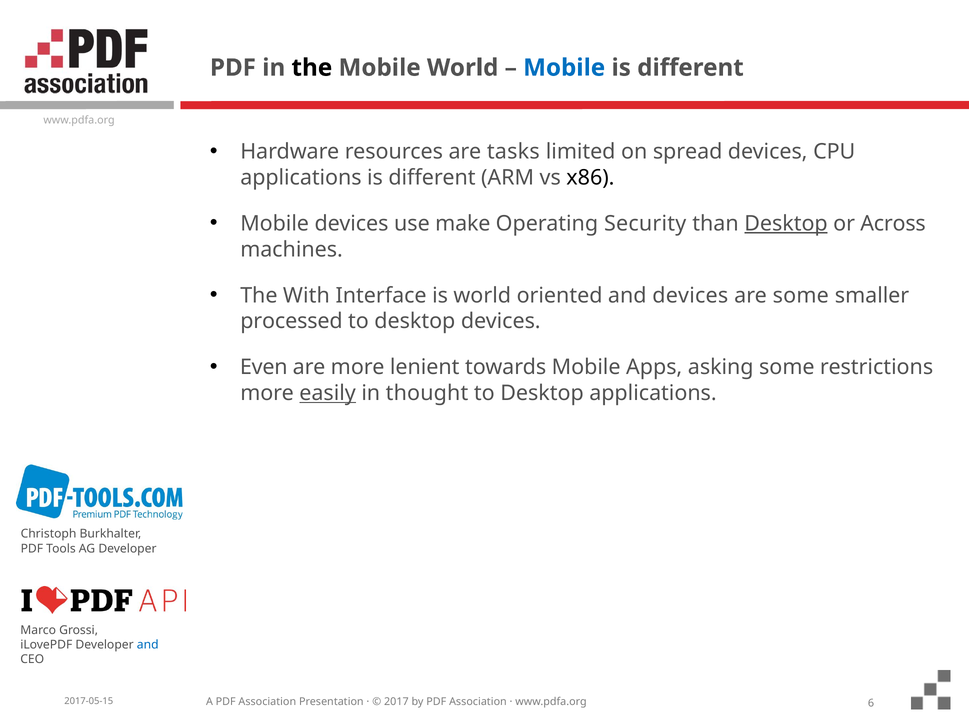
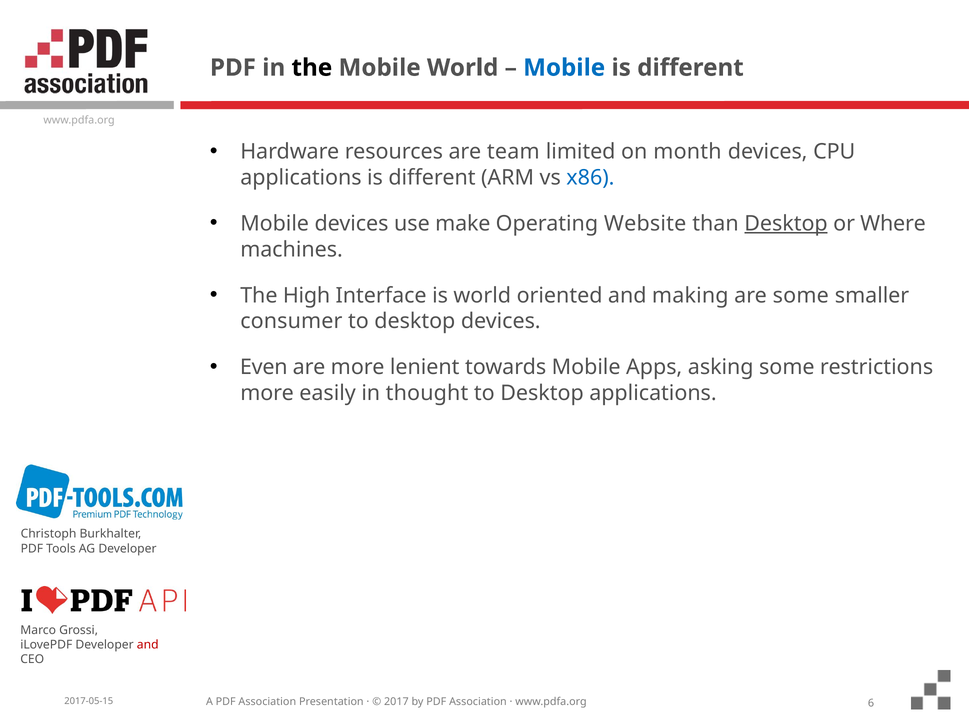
tasks: tasks -> team
spread: spread -> month
x86 colour: black -> blue
Security: Security -> Website
Across: Across -> Where
With: With -> High
and devices: devices -> making
processed: processed -> consumer
easily underline: present -> none
and at (148, 644) colour: blue -> red
